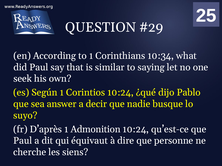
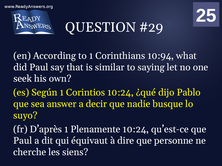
10:34: 10:34 -> 10:94
Admonition: Admonition -> Plenamente
